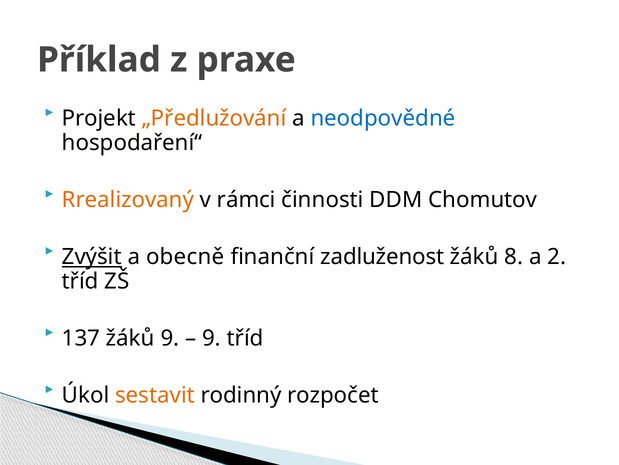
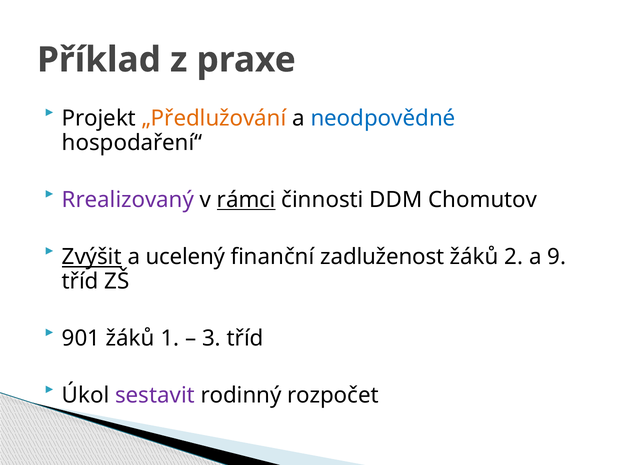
Rrealizovaný colour: orange -> purple
rámci underline: none -> present
obecně: obecně -> ucelený
8: 8 -> 2
2: 2 -> 9
137: 137 -> 901
žáků 9: 9 -> 1
9 at (212, 338): 9 -> 3
sestavit colour: orange -> purple
